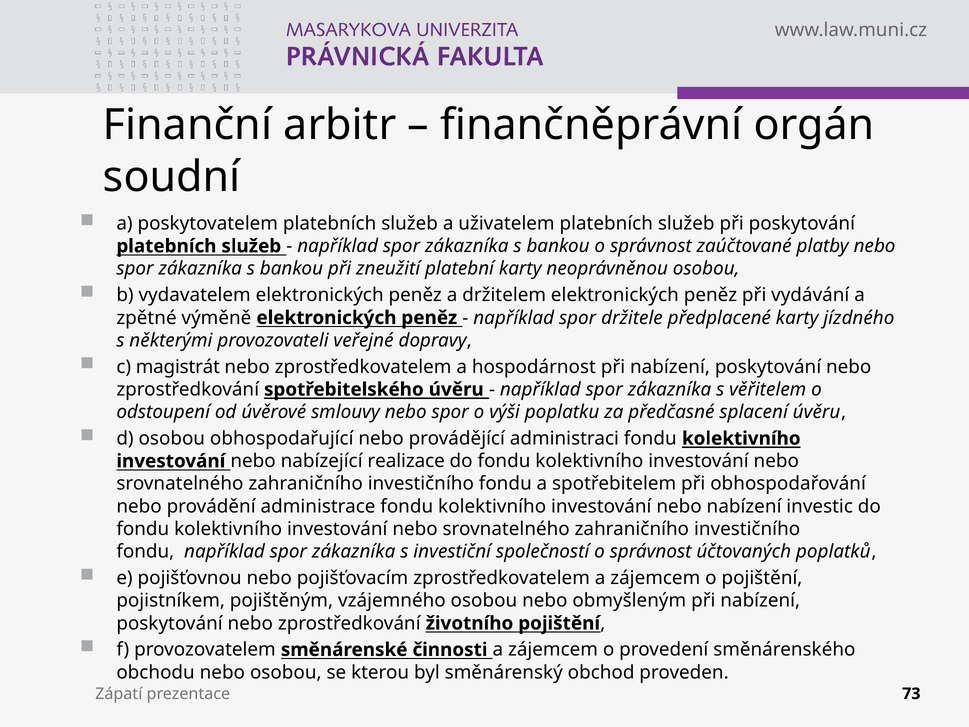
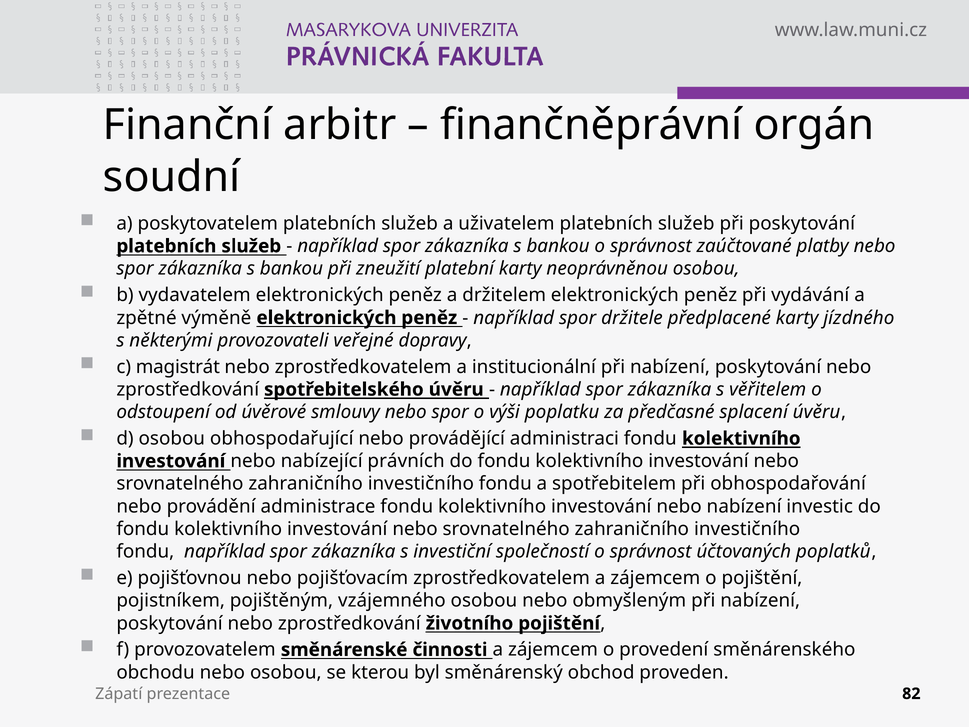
hospodárnost: hospodárnost -> institucionální
realizace: realizace -> právních
73: 73 -> 82
